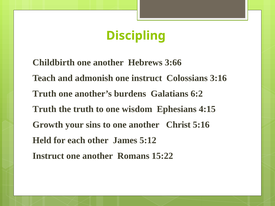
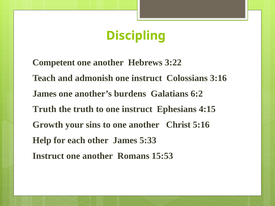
Childbirth: Childbirth -> Competent
3:66: 3:66 -> 3:22
Truth at (44, 94): Truth -> James
to one wisdom: wisdom -> instruct
Held: Held -> Help
5:12: 5:12 -> 5:33
15:22: 15:22 -> 15:53
